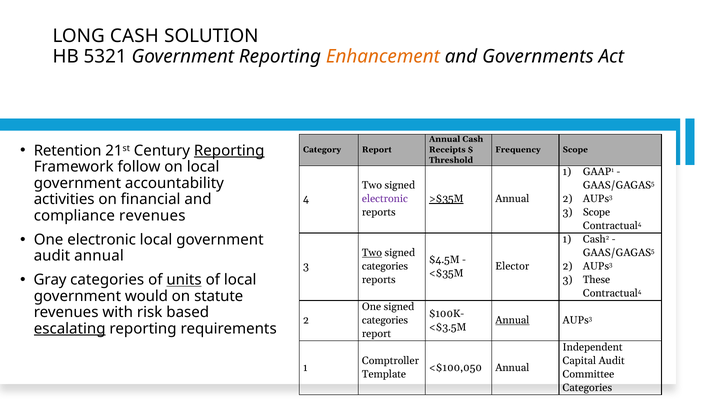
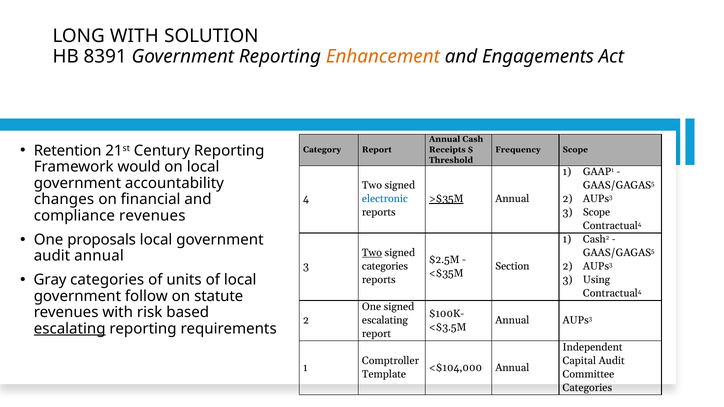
LONG CASH: CASH -> WITH
5321: 5321 -> 8391
Governments: Governments -> Engagements
Reporting at (229, 151) underline: present -> none
follow: follow -> would
activities: activities -> changes
electronic at (385, 199) colour: purple -> blue
One electronic: electronic -> proposals
$4.5M: $4.5M -> $2.5M
Elector: Elector -> Section
units underline: present -> none
These: These -> Using
would: would -> follow
categories at (385, 320): categories -> escalating
Annual at (512, 320) underline: present -> none
<$100,050: <$100,050 -> <$104,000
